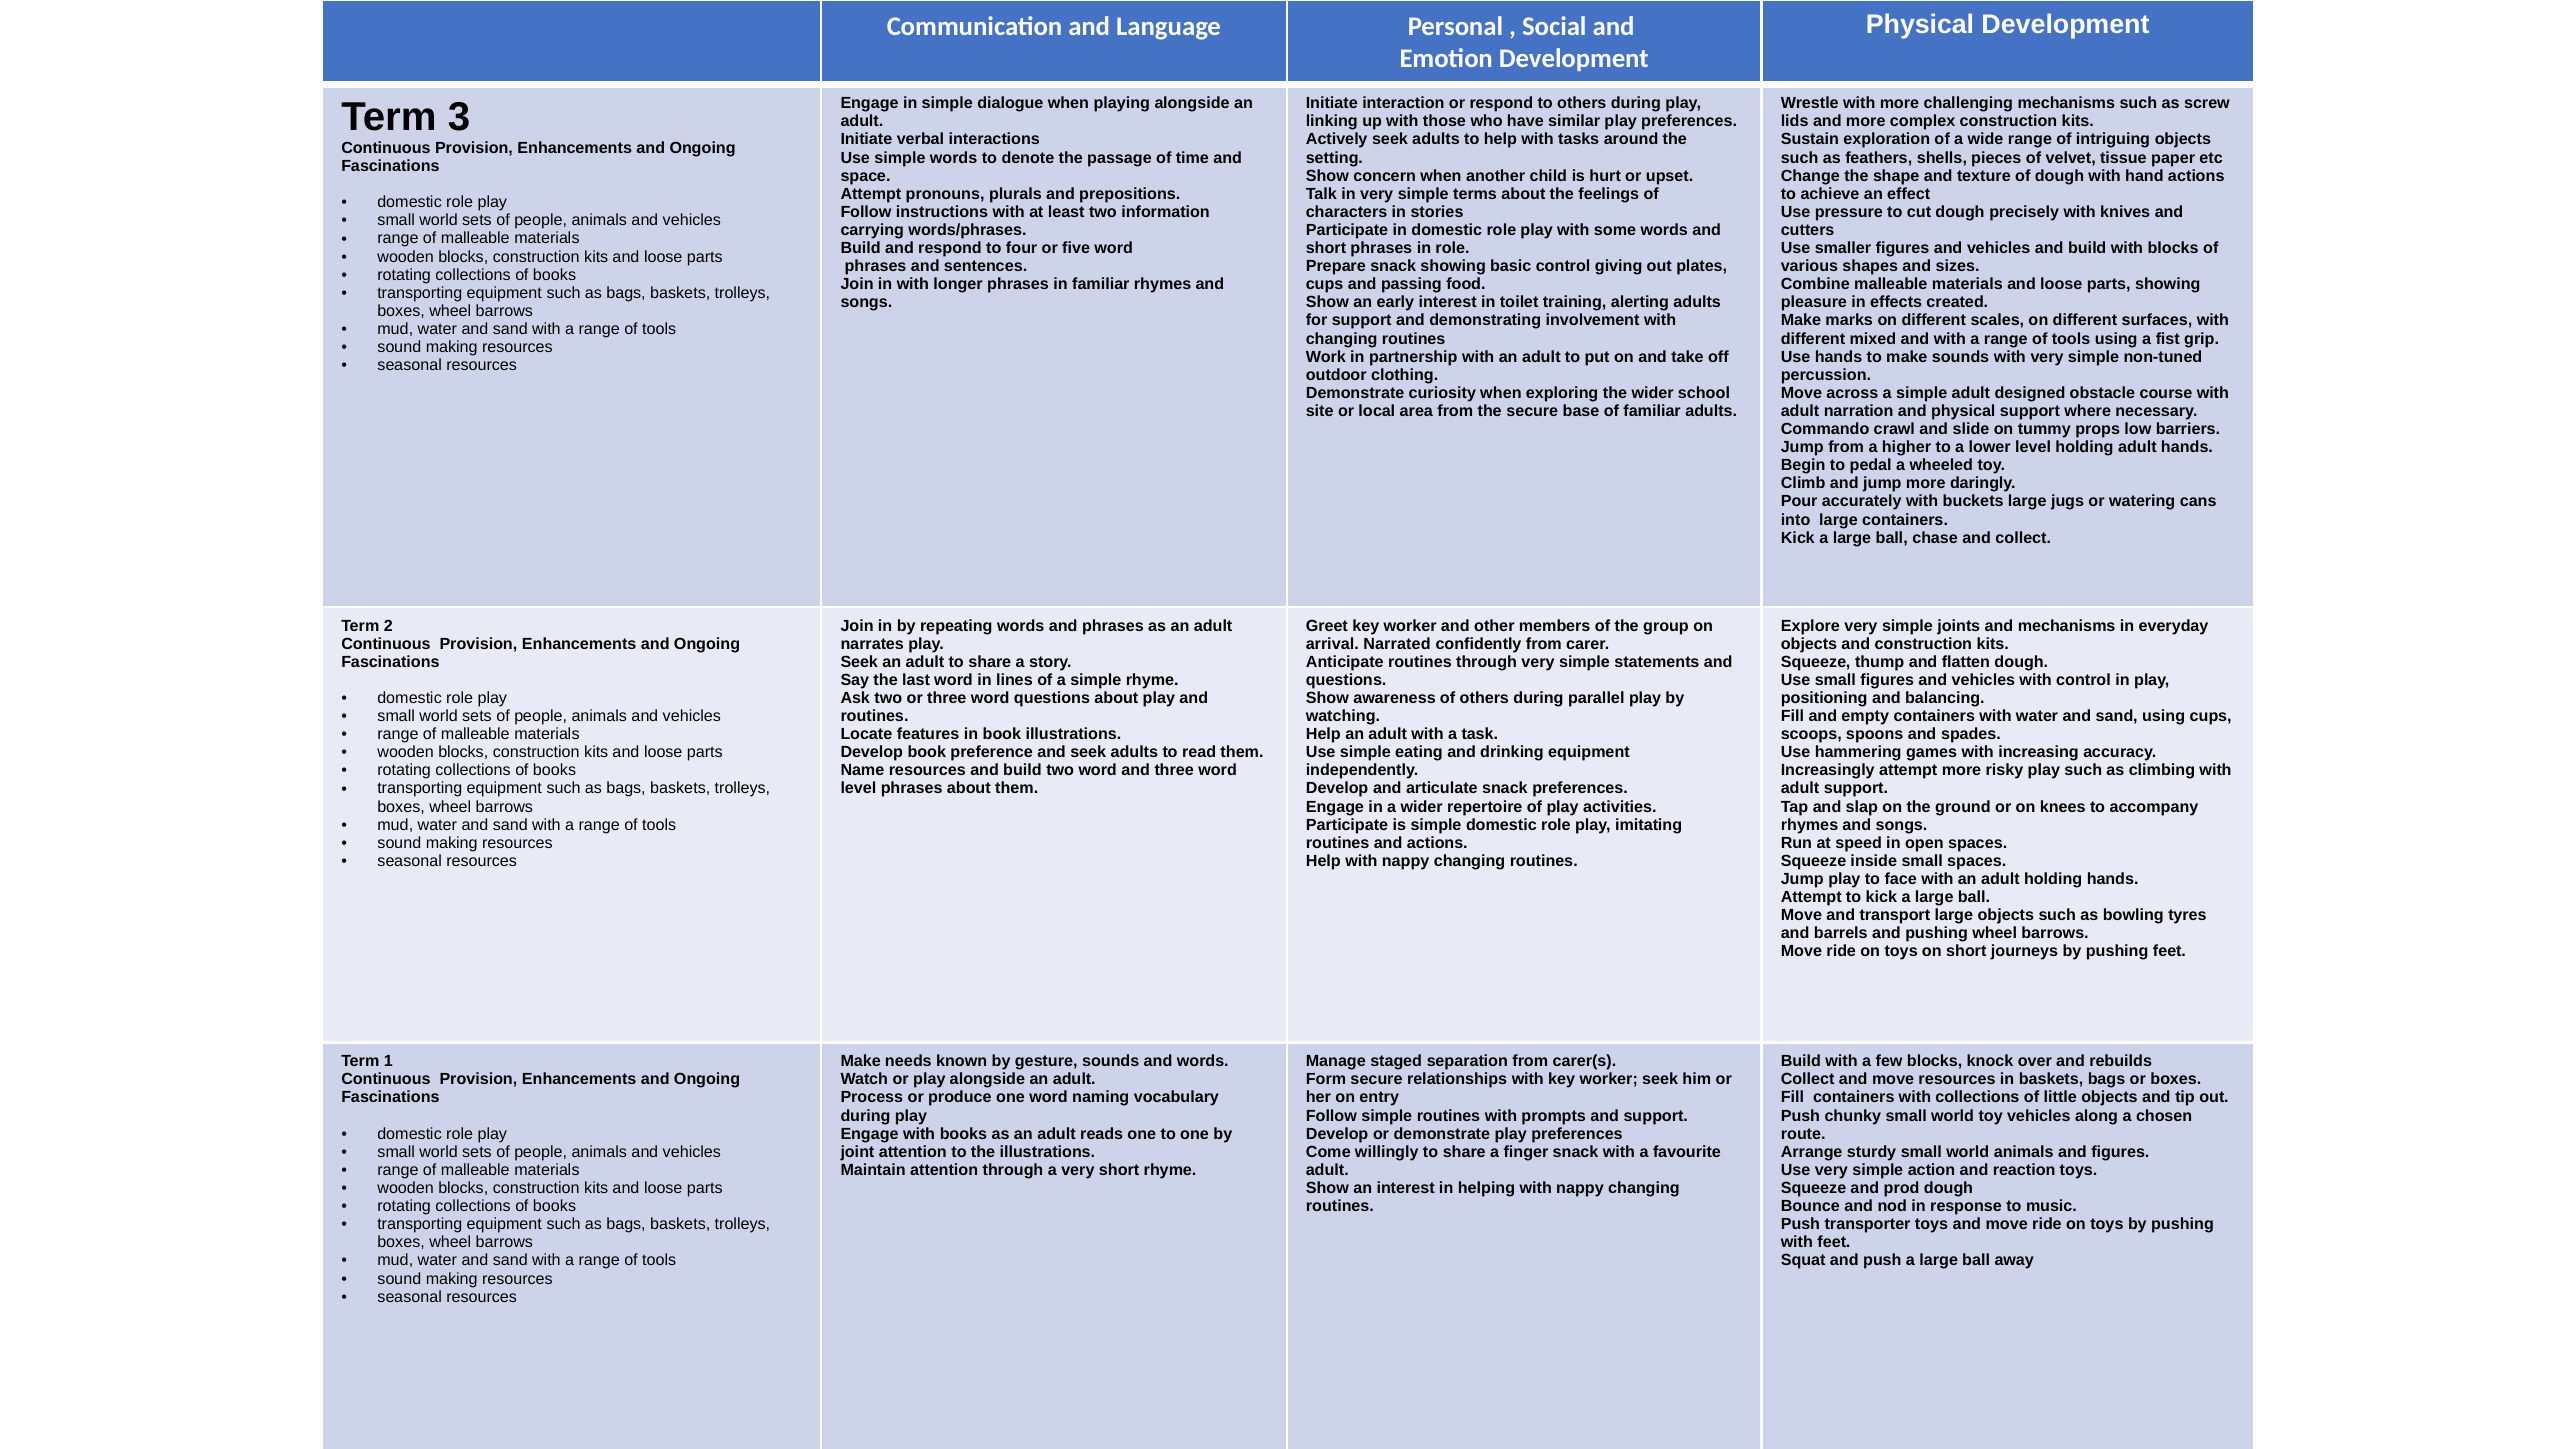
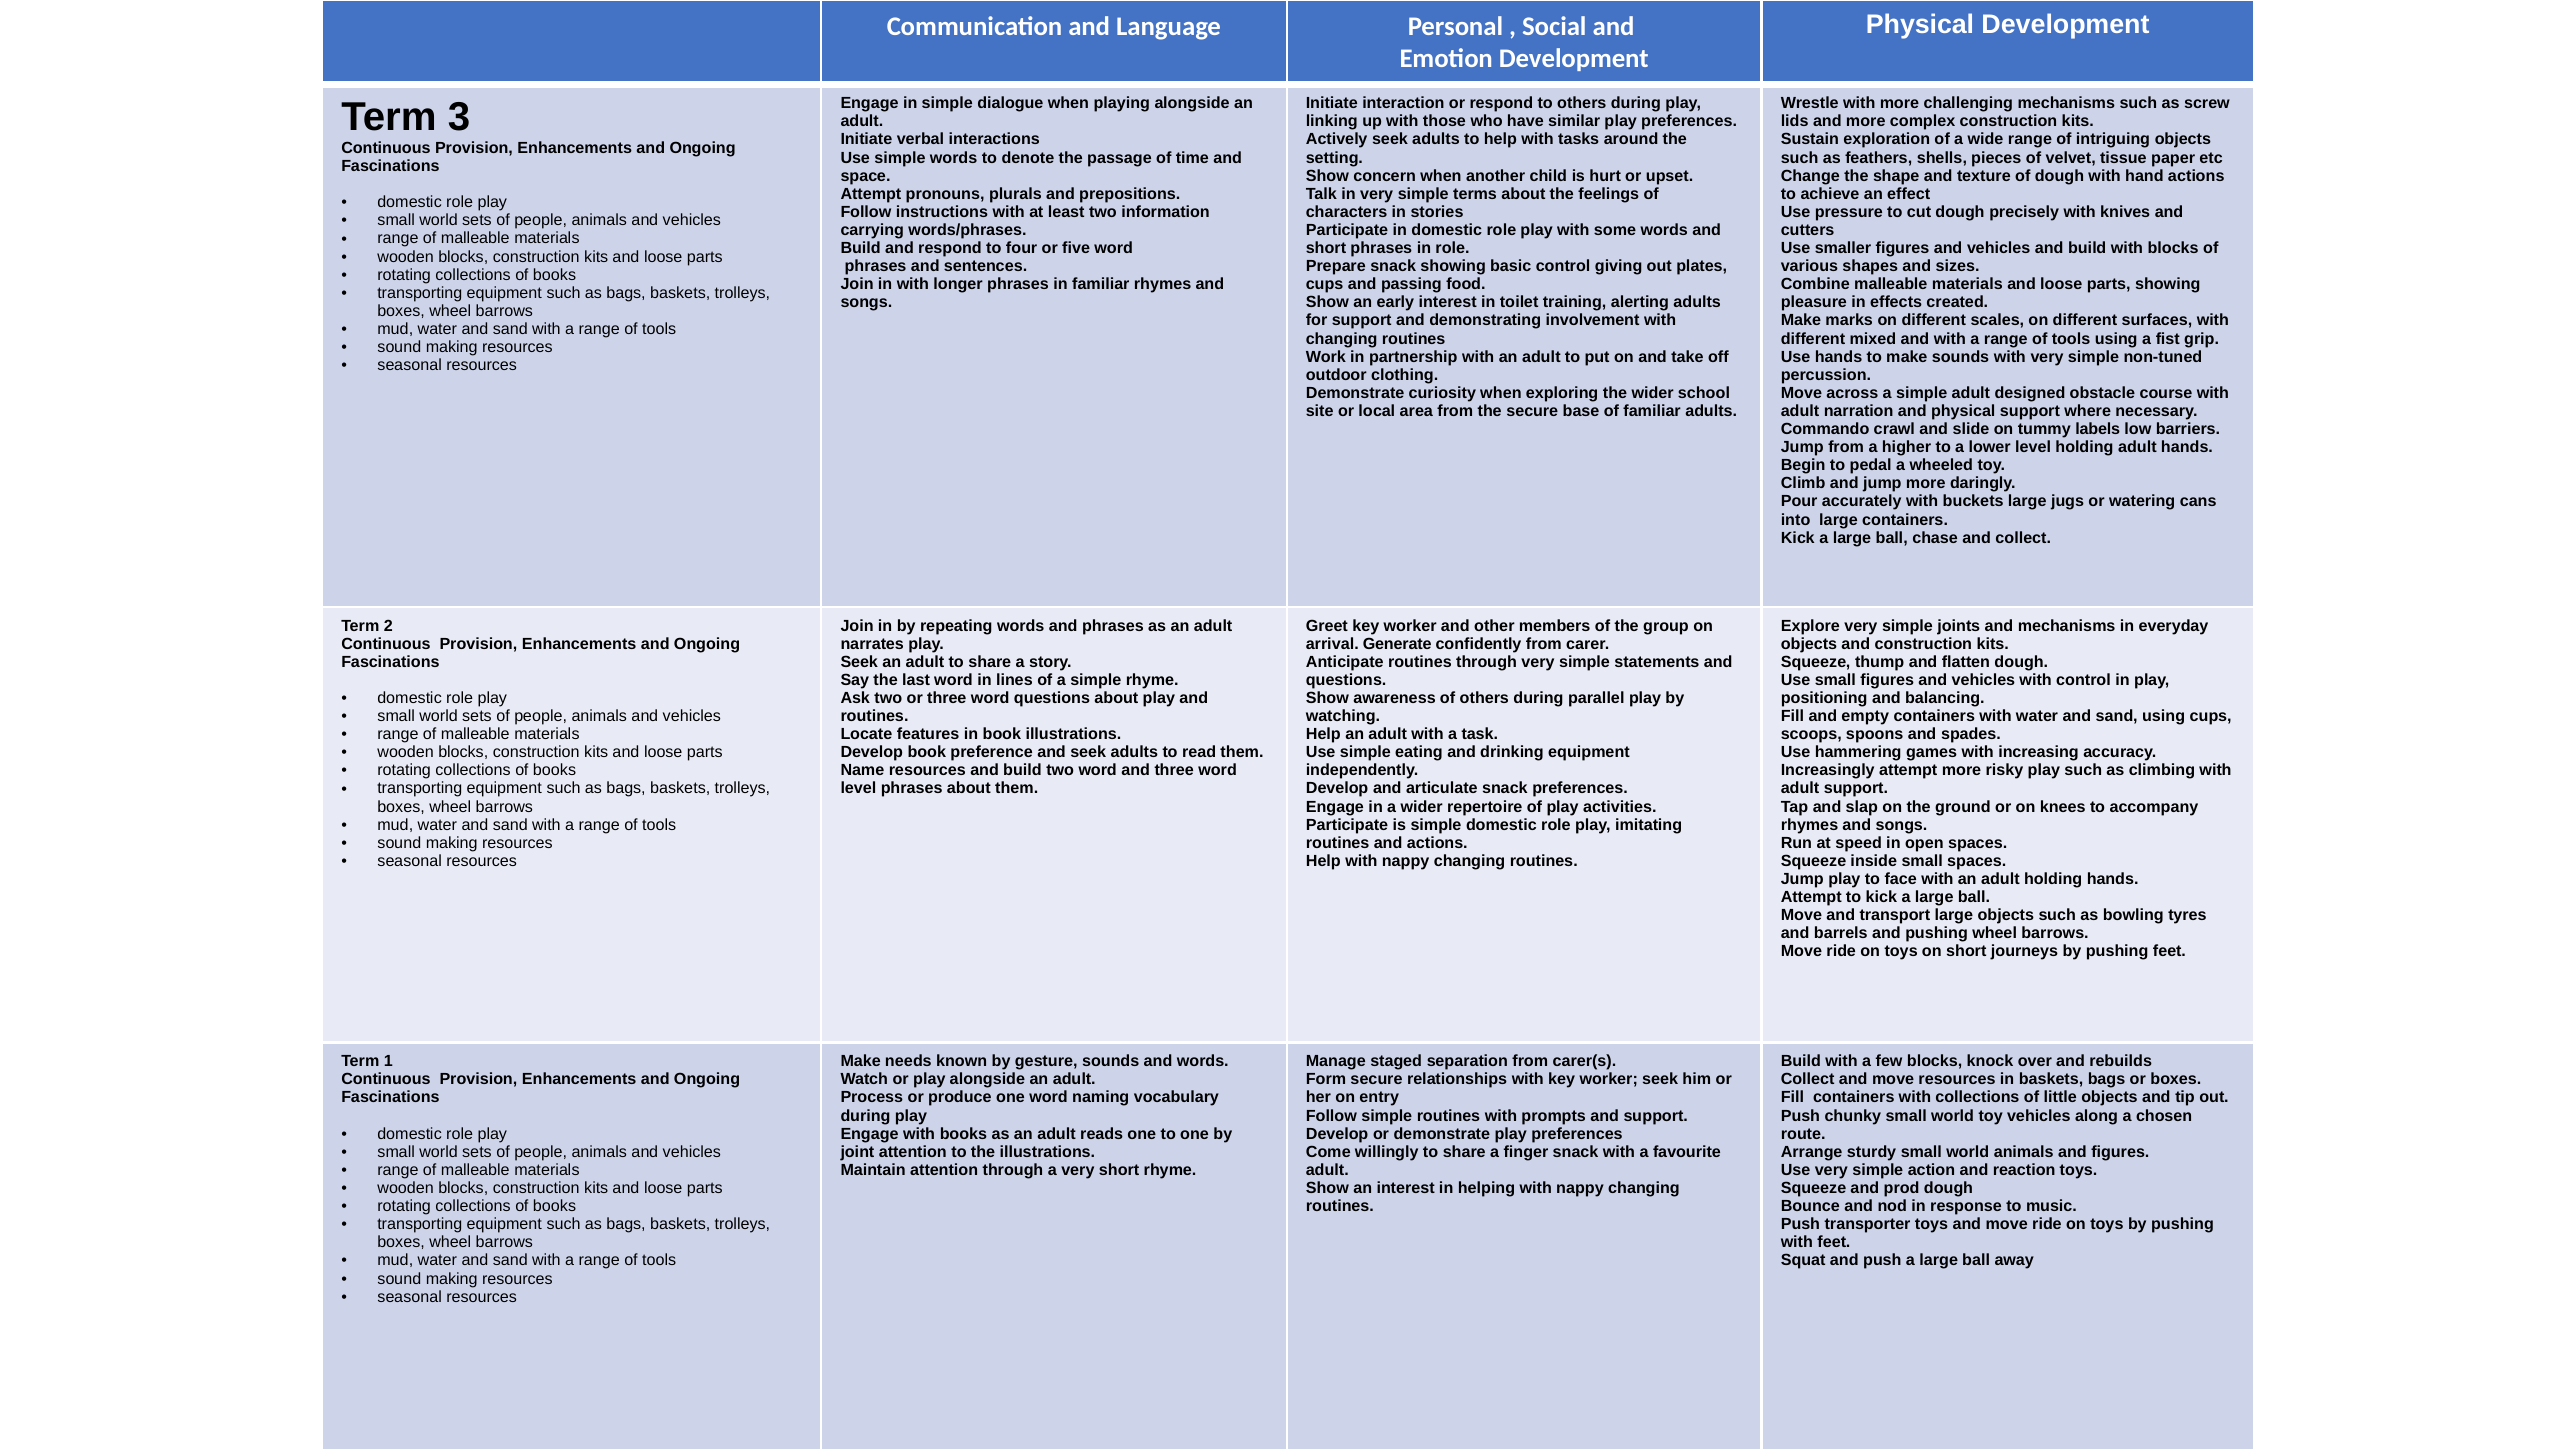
props: props -> labels
Narrated: Narrated -> Generate
